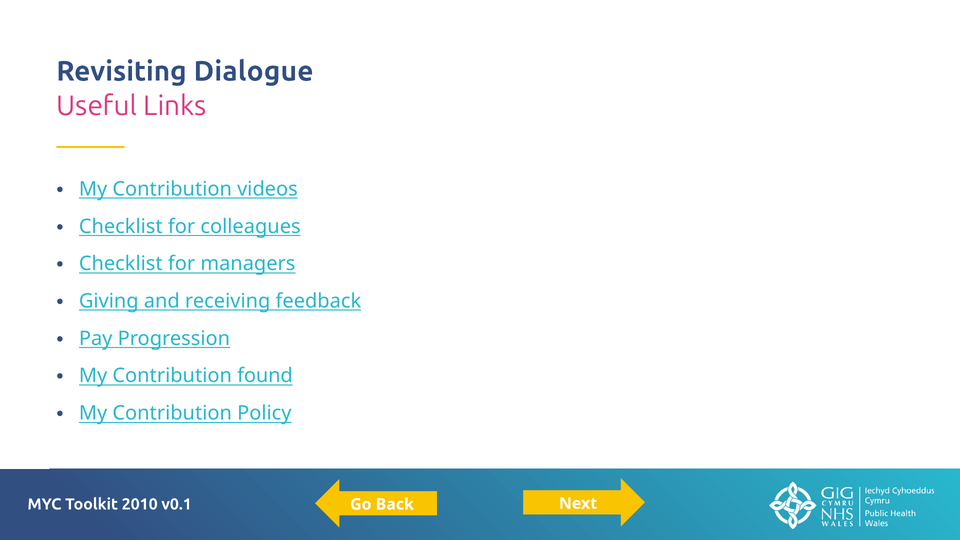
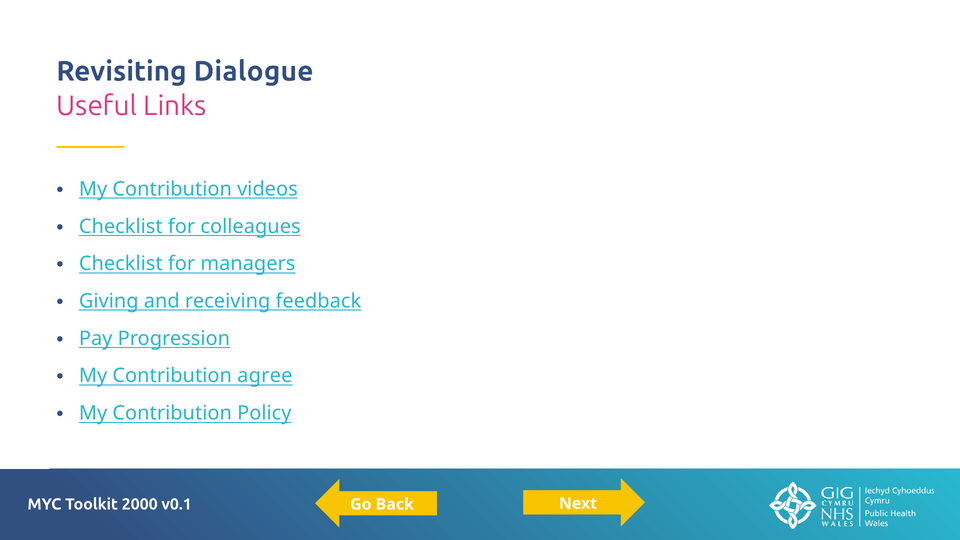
found: found -> agree
2010: 2010 -> 2000
